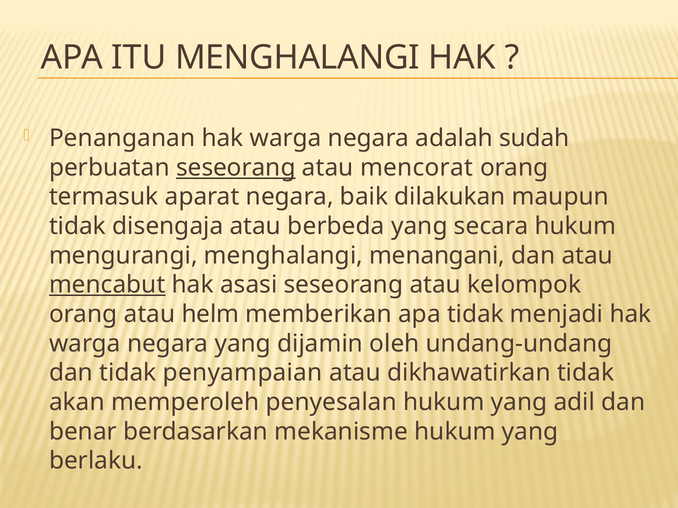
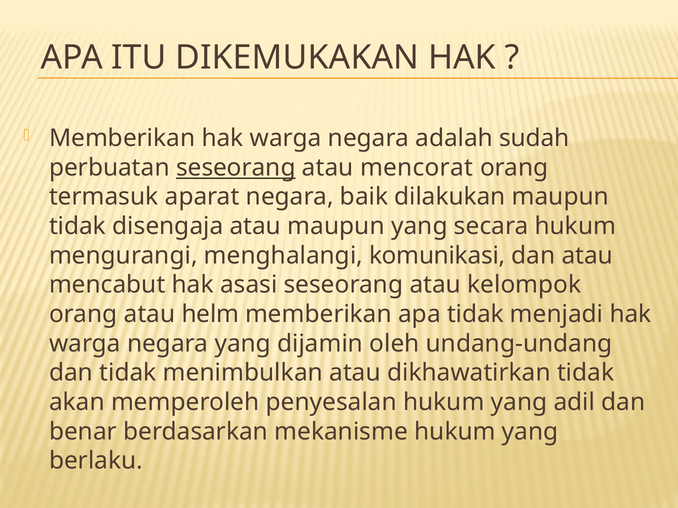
ITU MENGHALANGI: MENGHALANGI -> DIKEMUKAKAN
Penanganan at (122, 138): Penanganan -> Memberikan
atau berbeda: berbeda -> maupun
menangani: menangani -> komunikasi
mencabut underline: present -> none
penyampaian: penyampaian -> menimbulkan
